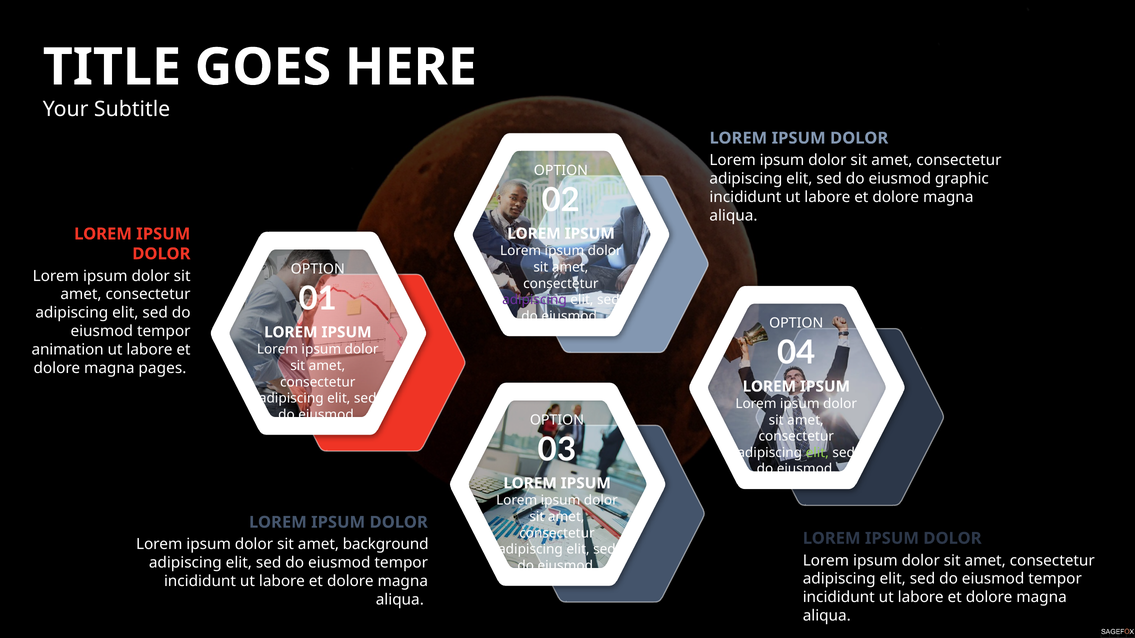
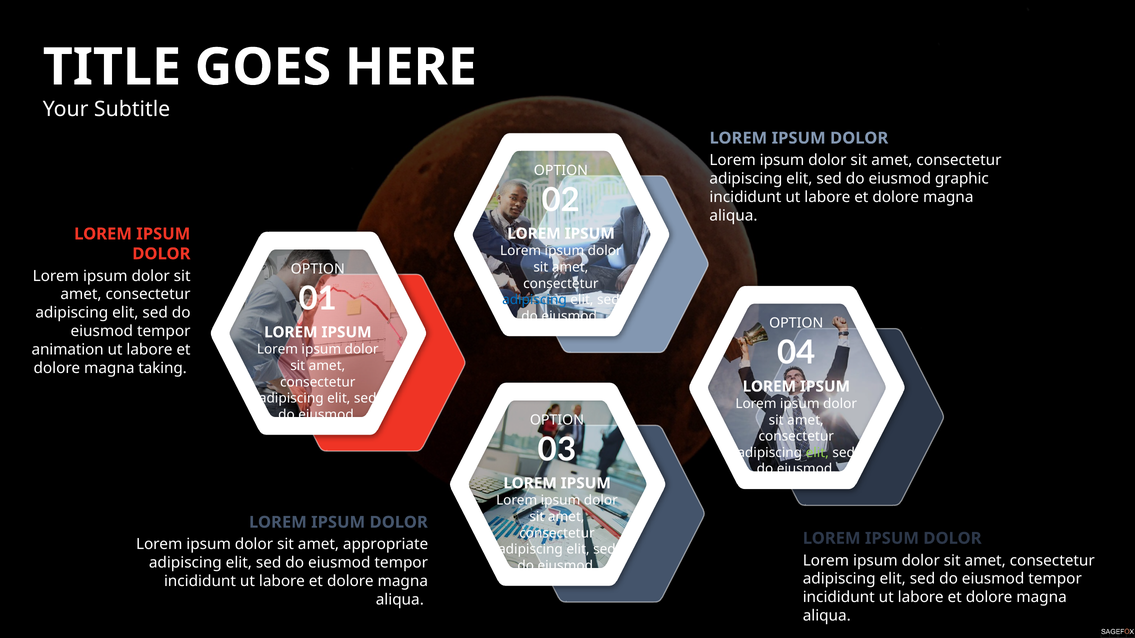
adipiscing at (534, 300) colour: purple -> blue
pages: pages -> taking
background: background -> appropriate
